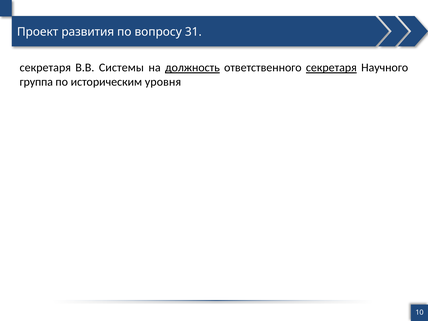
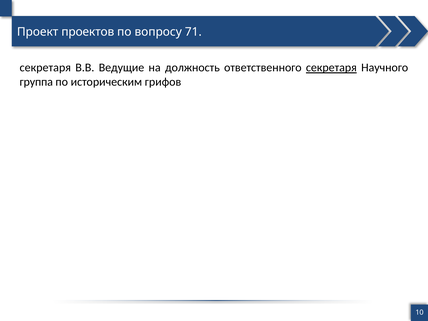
развития: развития -> проектов
31: 31 -> 71
Системы: Системы -> Ведущие
должность underline: present -> none
уровня: уровня -> грифов
